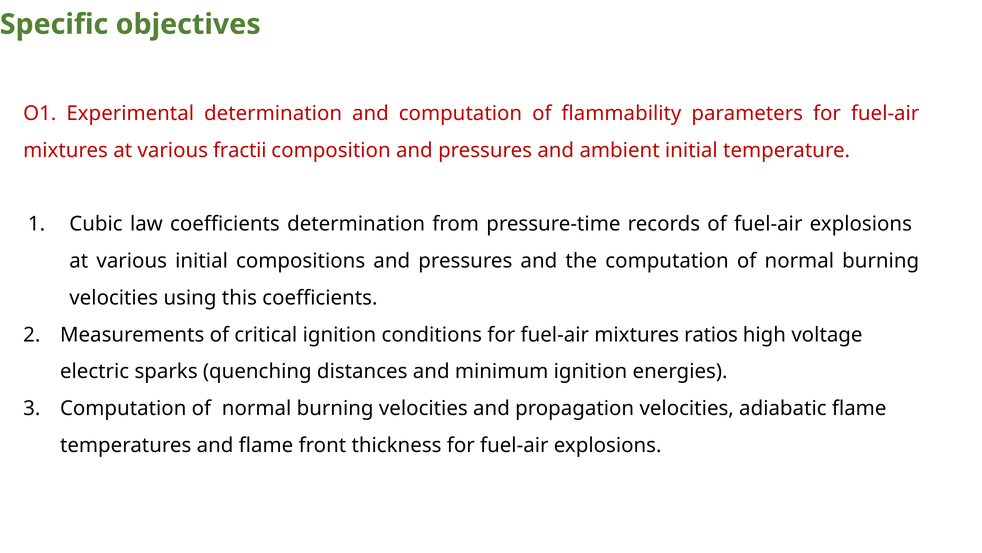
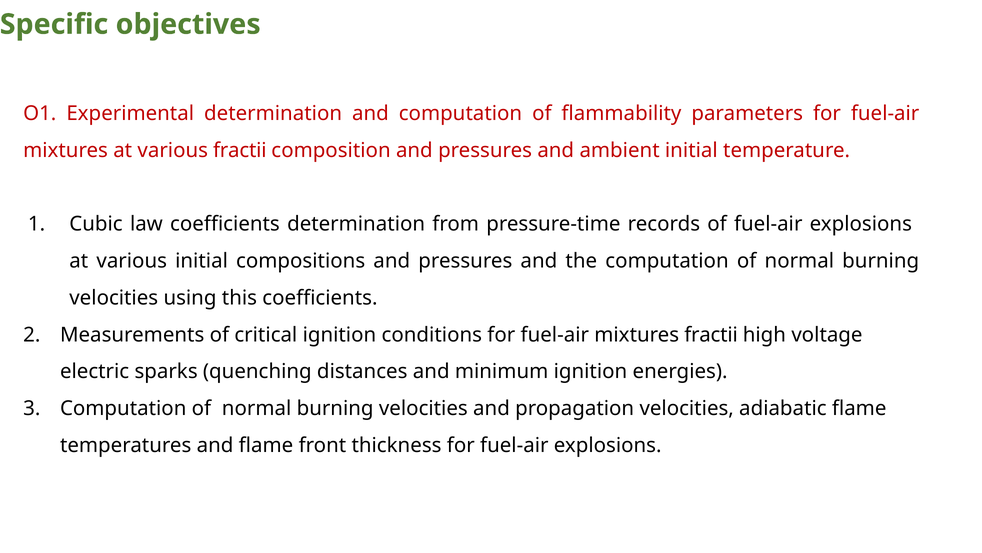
mixtures ratios: ratios -> fractii
